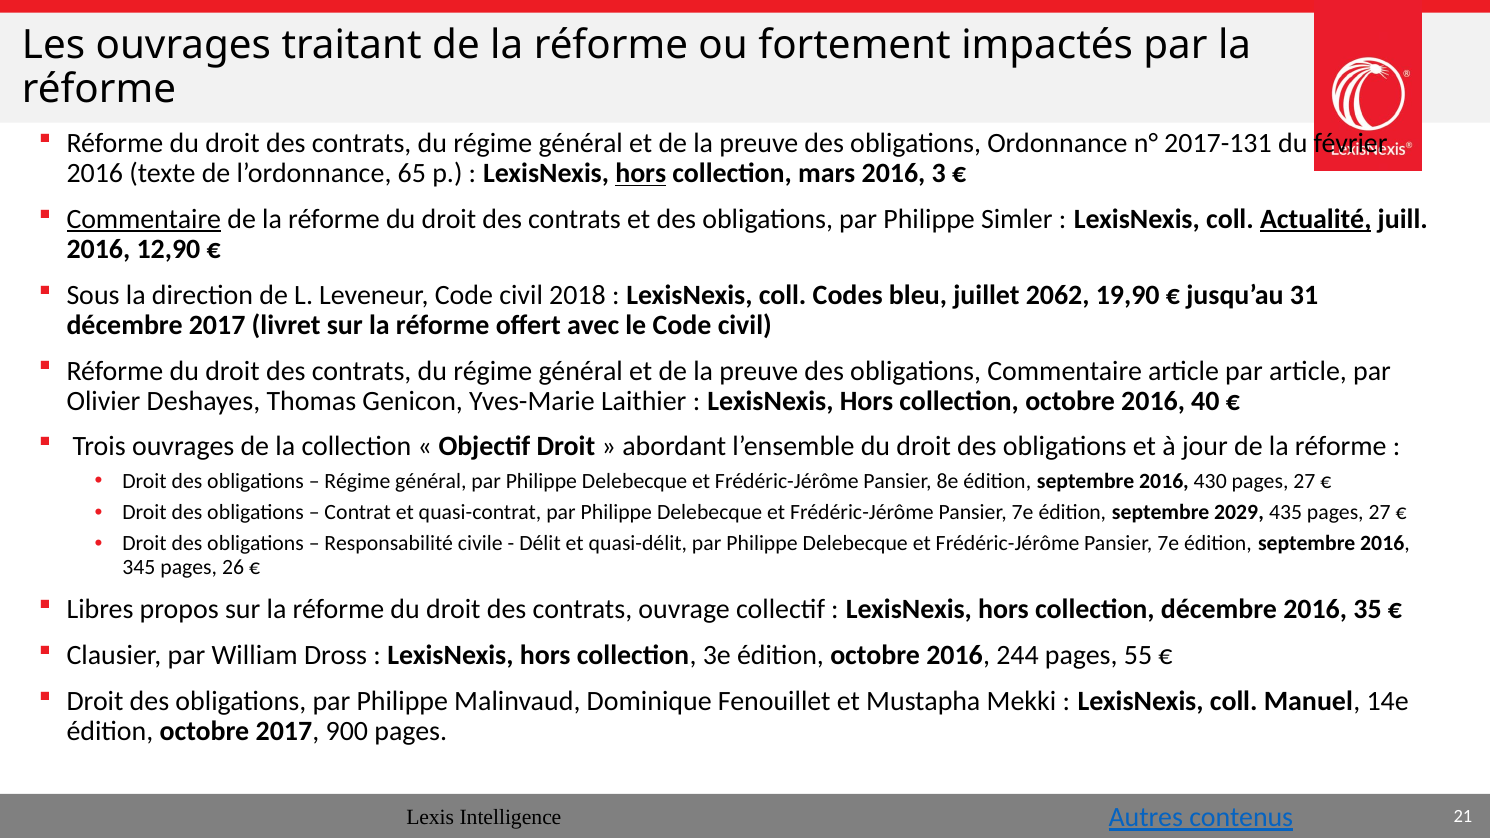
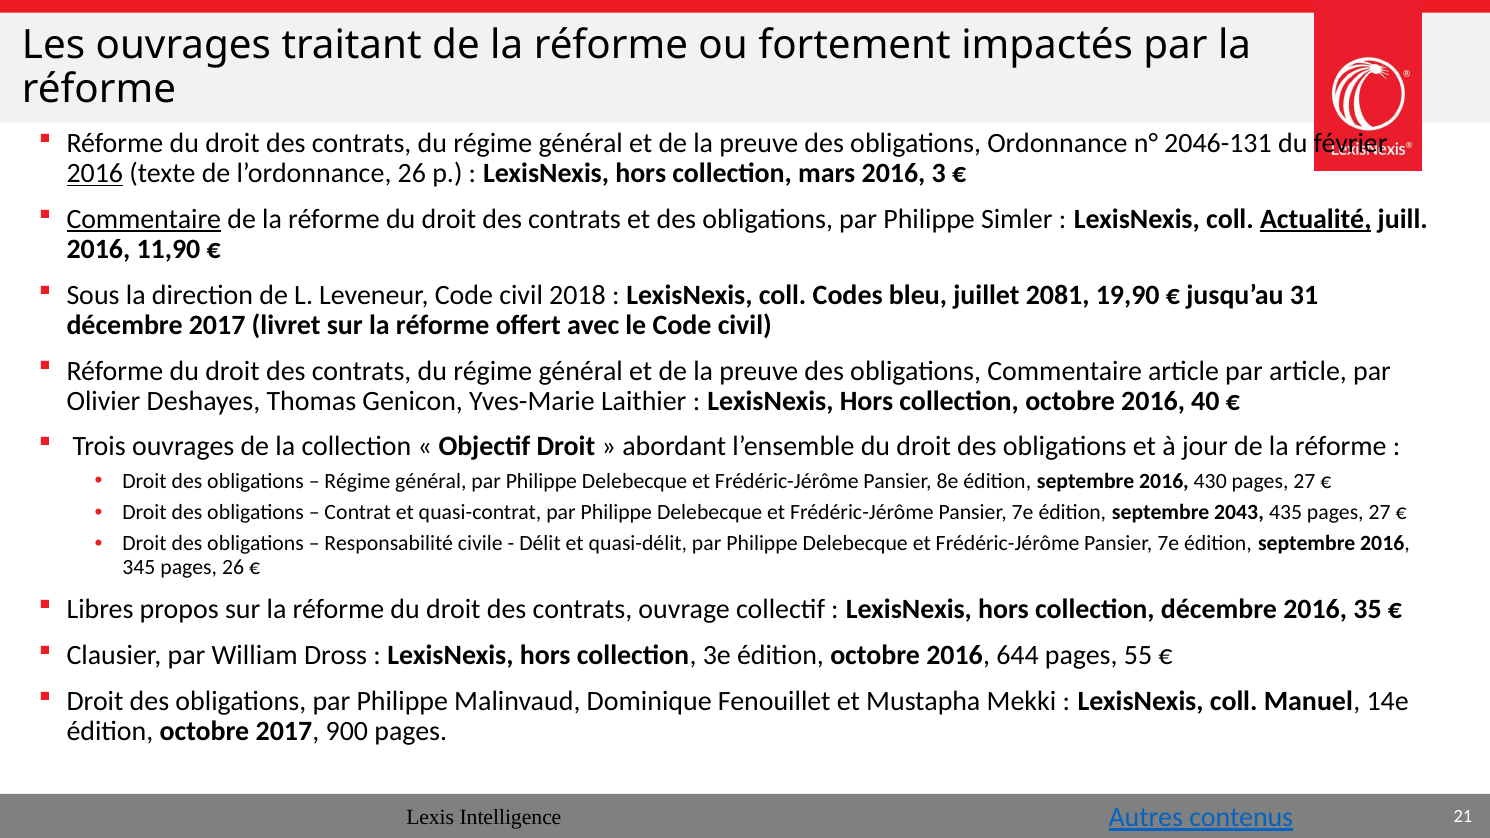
2017-131: 2017-131 -> 2046-131
2016 at (95, 173) underline: none -> present
l’ordonnance 65: 65 -> 26
hors at (641, 173) underline: present -> none
12,90: 12,90 -> 11,90
2062: 2062 -> 2081
2029: 2029 -> 2043
244: 244 -> 644
